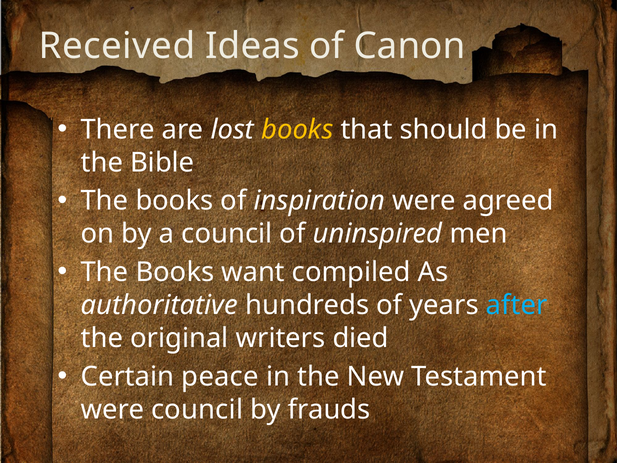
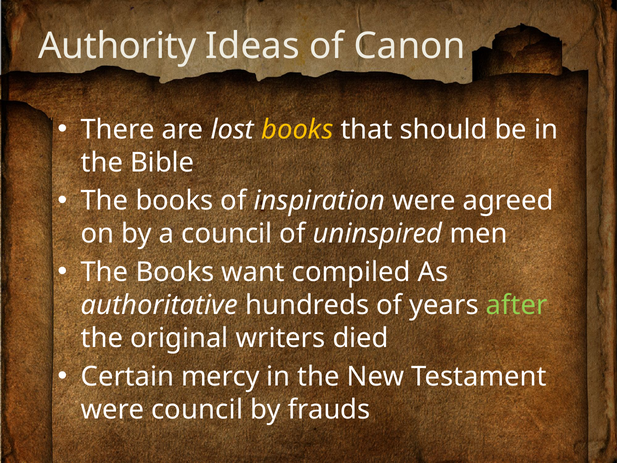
Received: Received -> Authority
after colour: light blue -> light green
peace: peace -> mercy
